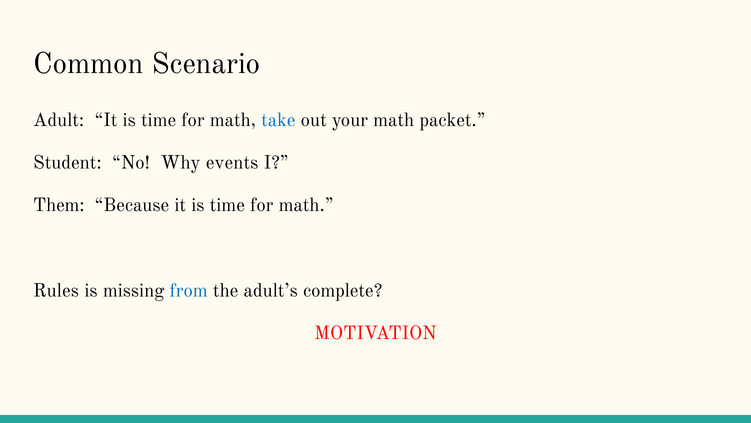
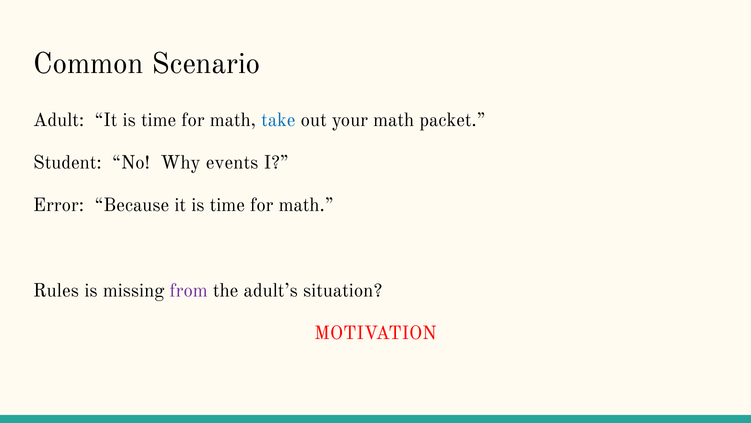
Them: Them -> Error
from colour: blue -> purple
complete: complete -> situation
